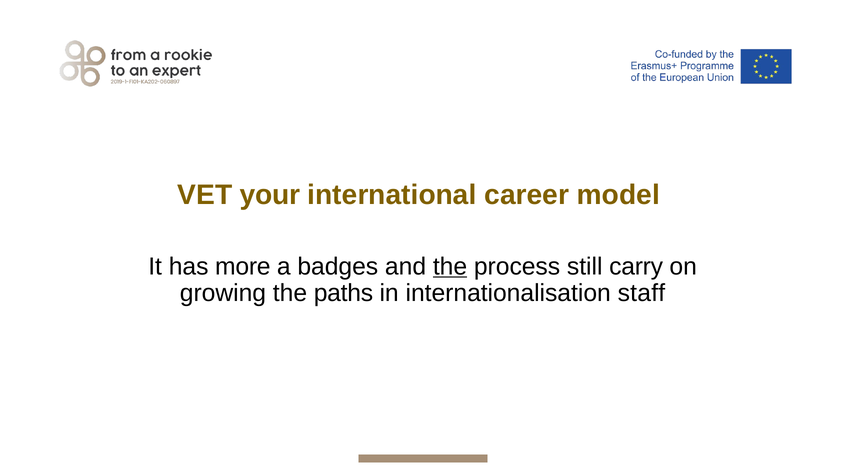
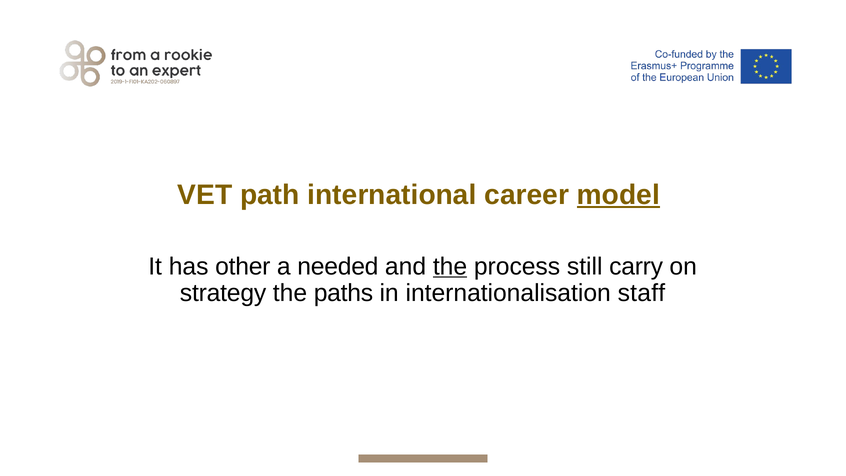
your: your -> path
model underline: none -> present
more: more -> other
badges: badges -> needed
growing: growing -> strategy
